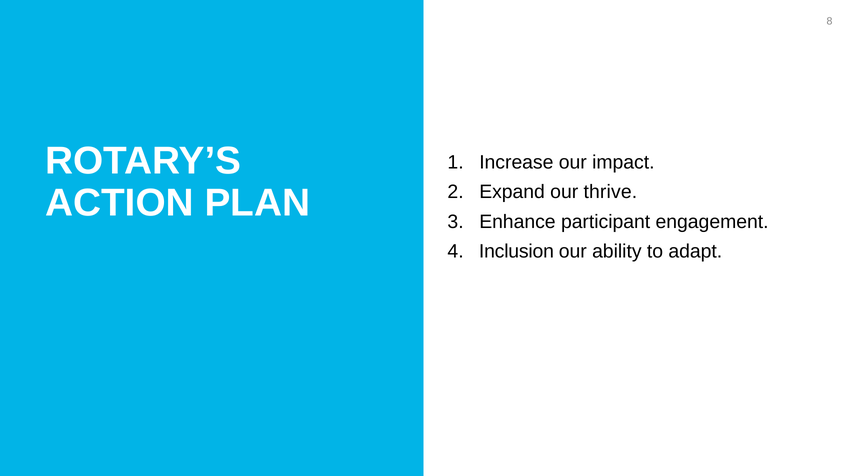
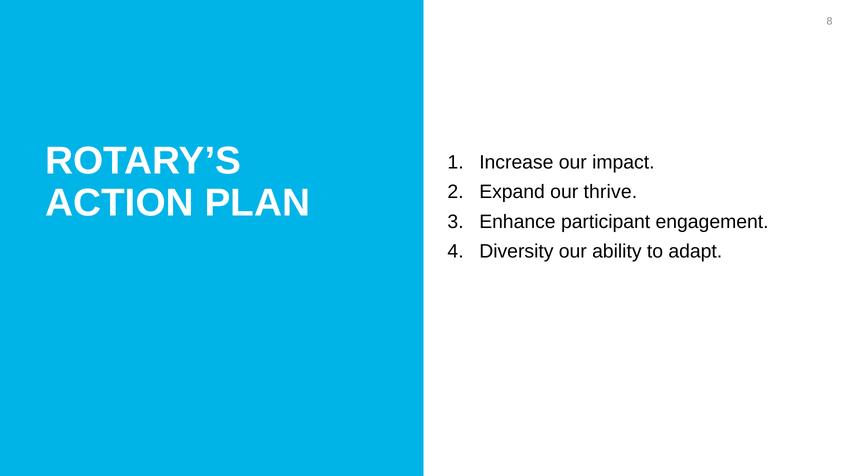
Inclusion: Inclusion -> Diversity
